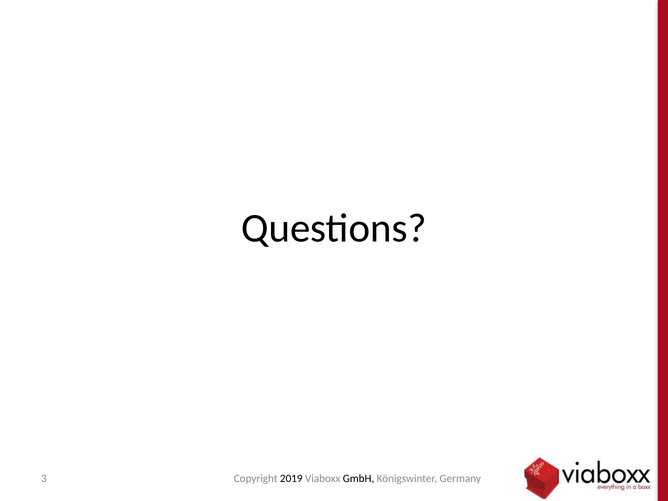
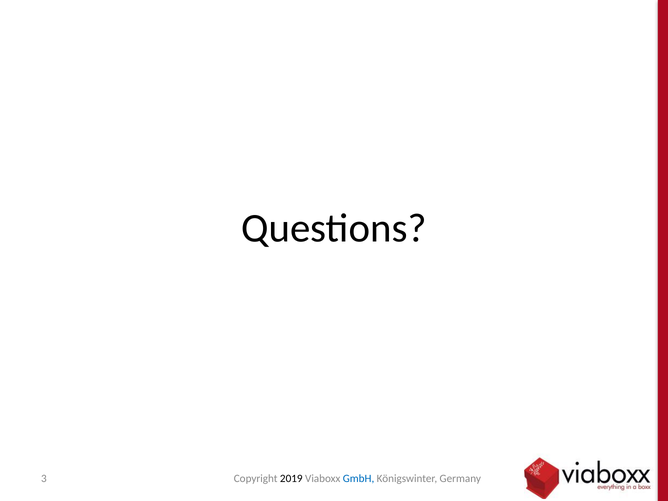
GmbH colour: black -> blue
